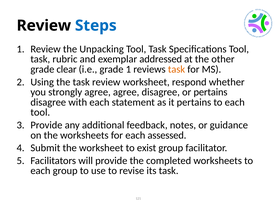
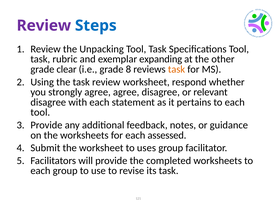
Review at (44, 26) colour: black -> purple
addressed: addressed -> expanding
grade 1: 1 -> 8
or pertains: pertains -> relevant
exist: exist -> uses
